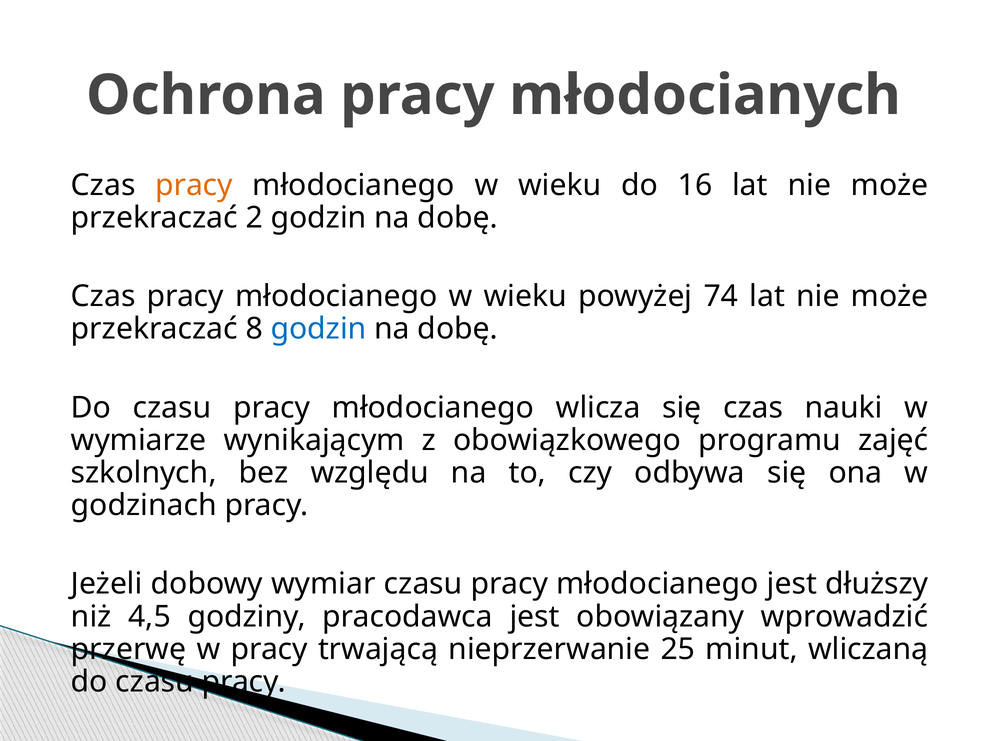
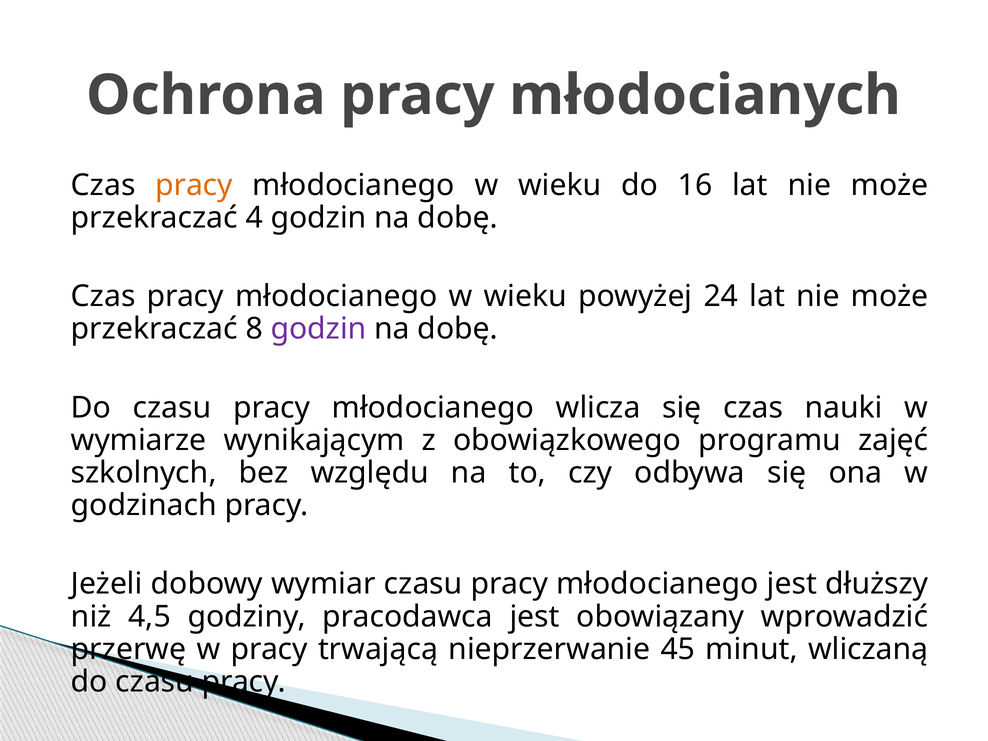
2: 2 -> 4
74: 74 -> 24
godzin at (318, 329) colour: blue -> purple
25: 25 -> 45
